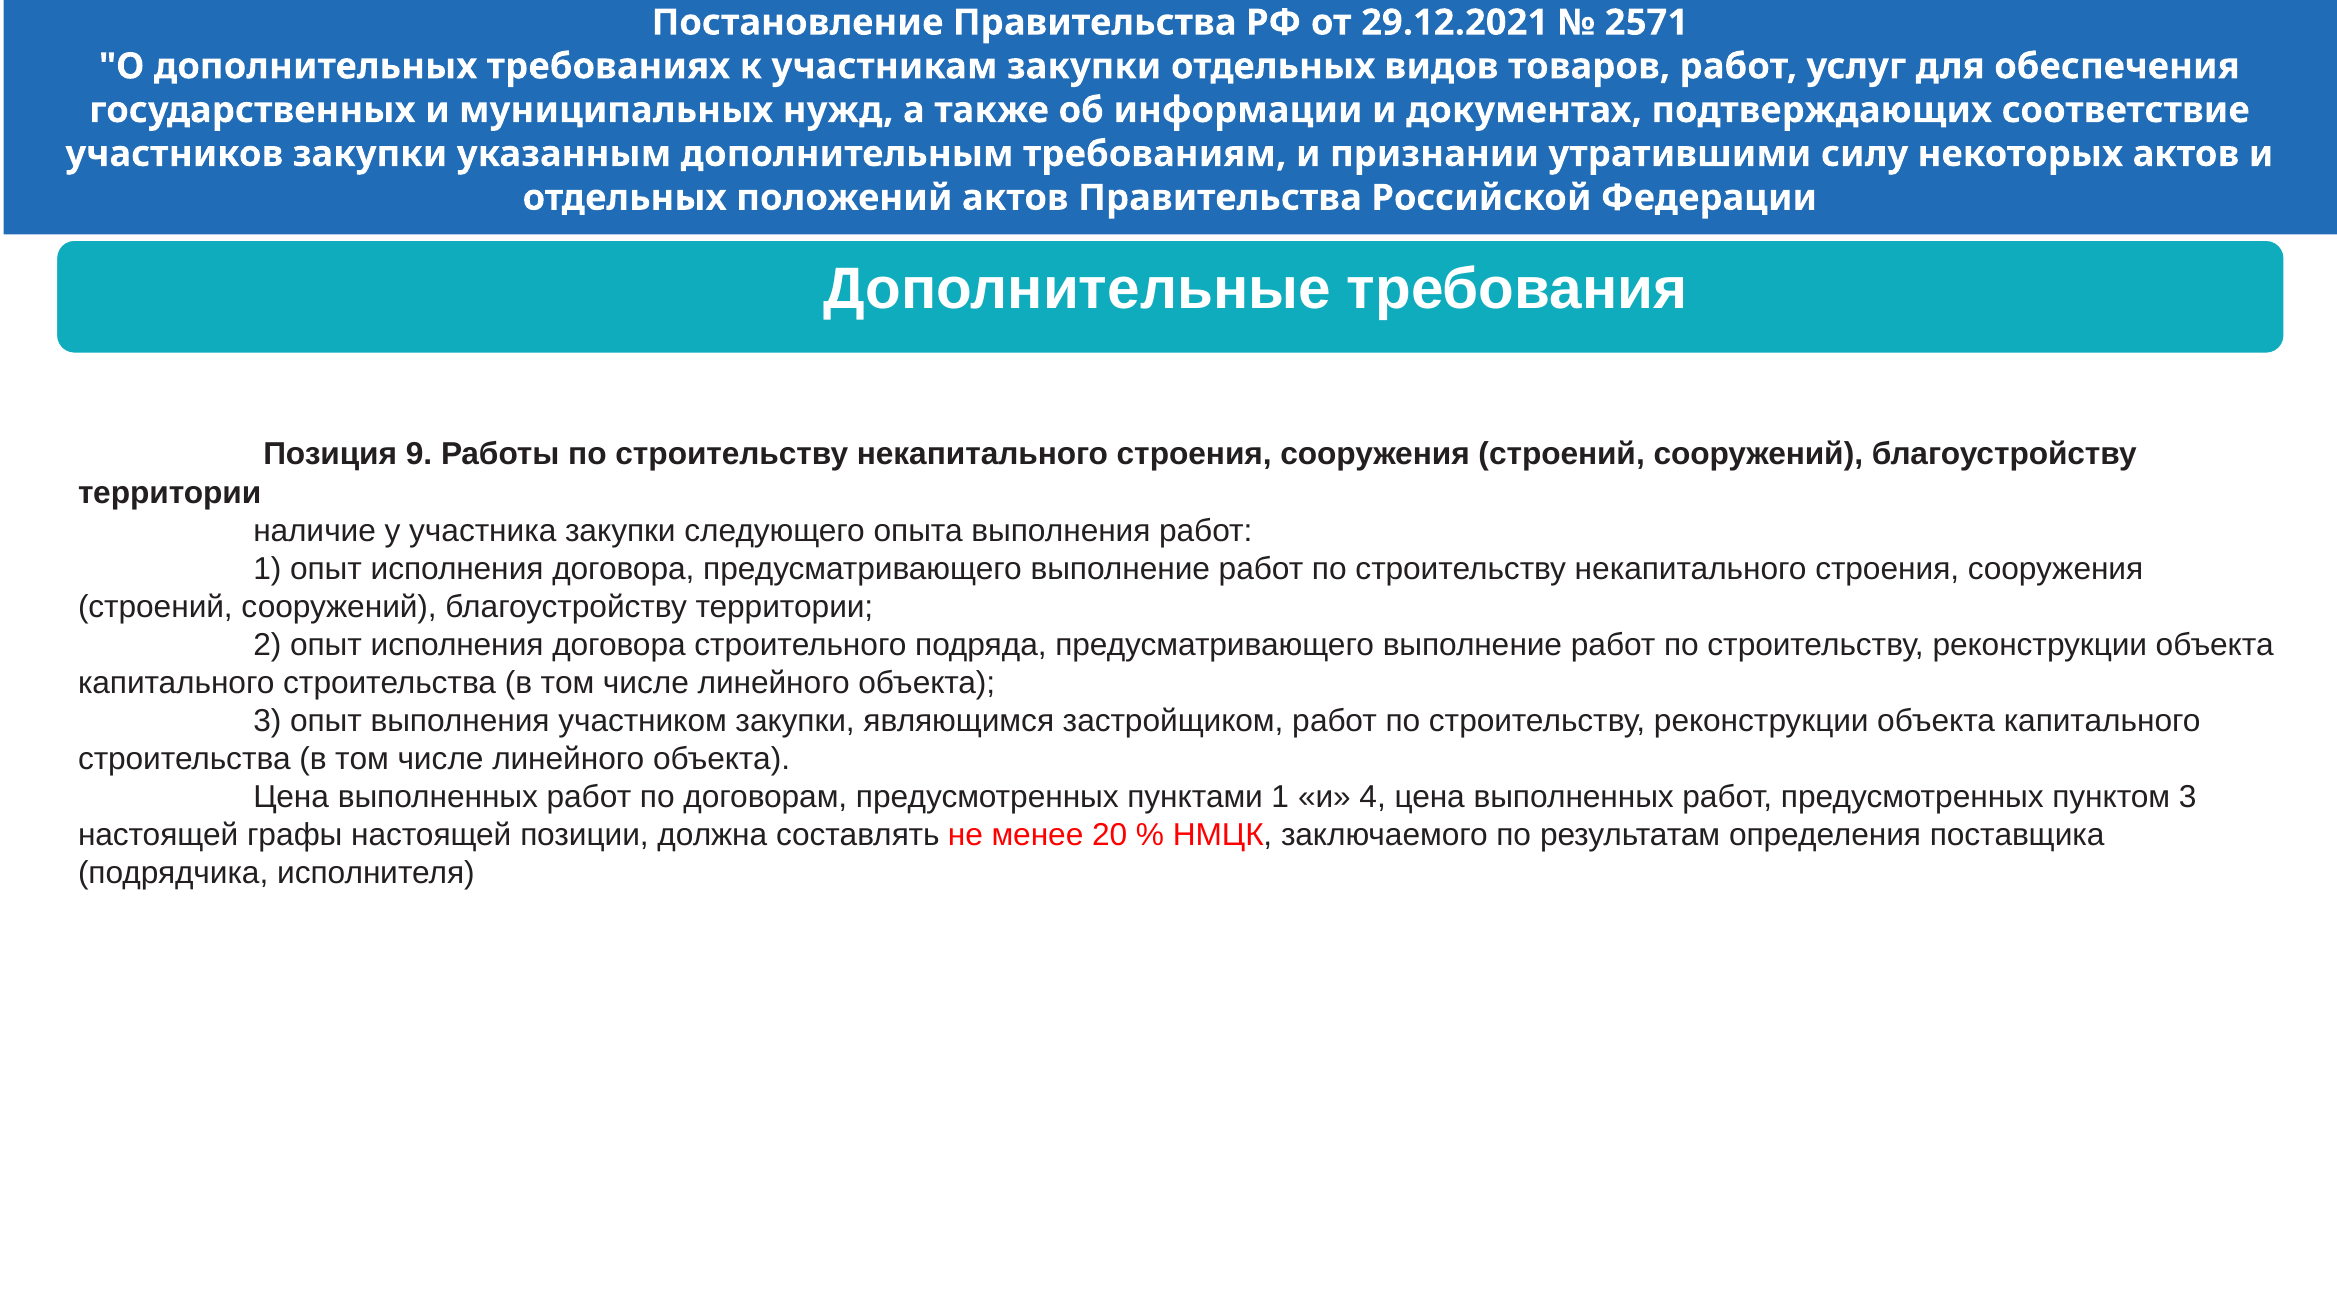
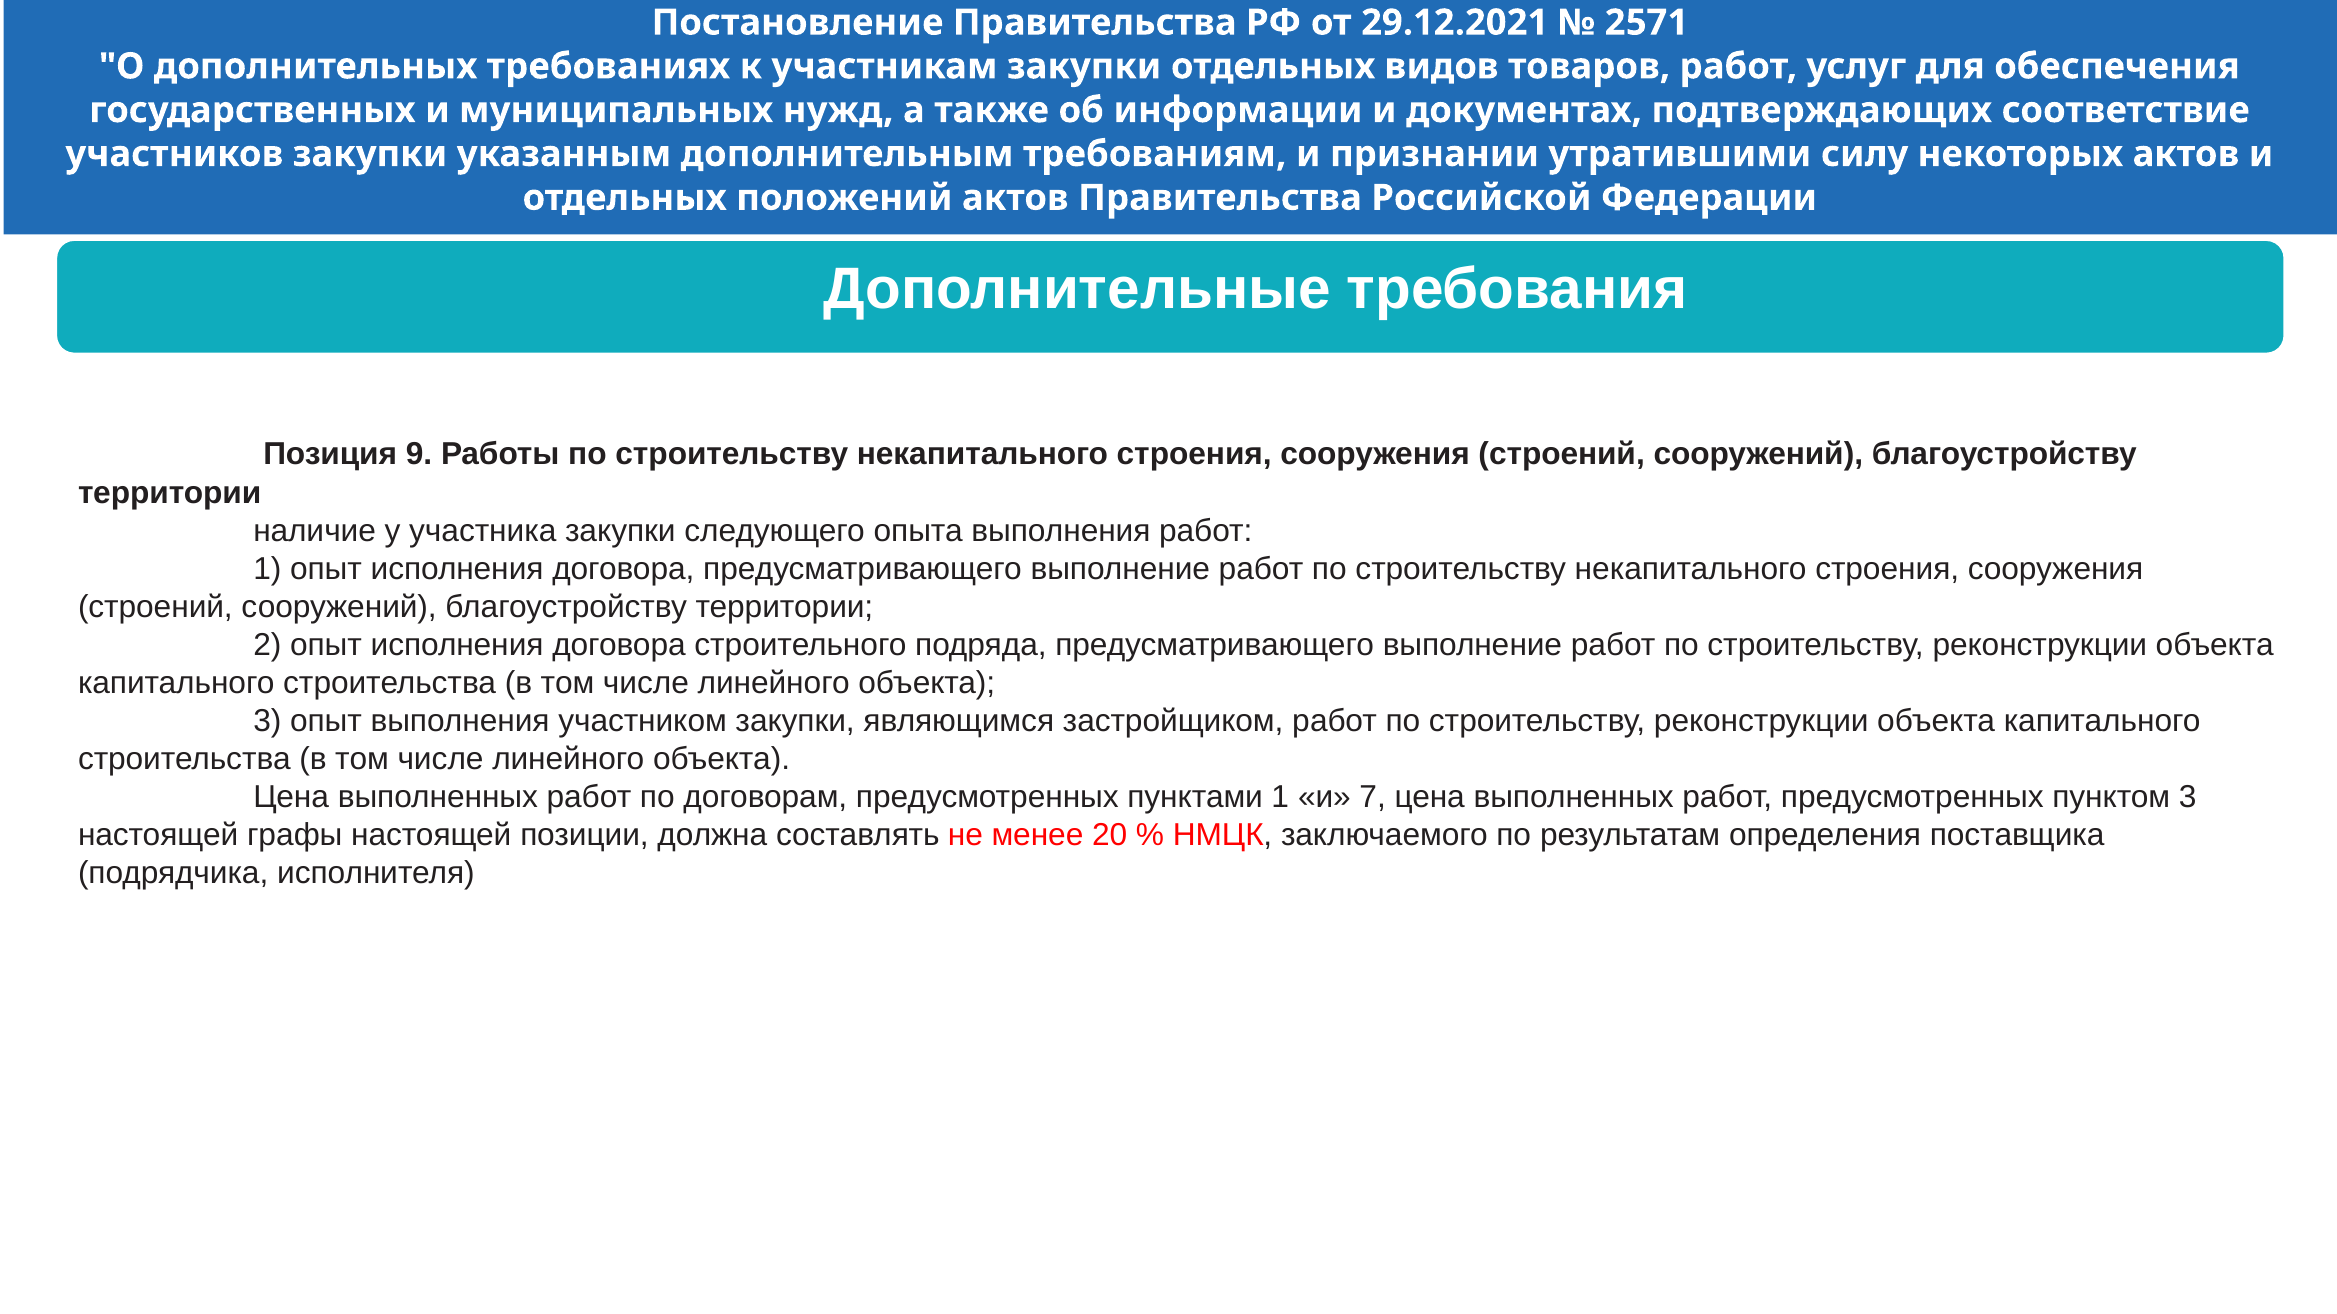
4: 4 -> 7
